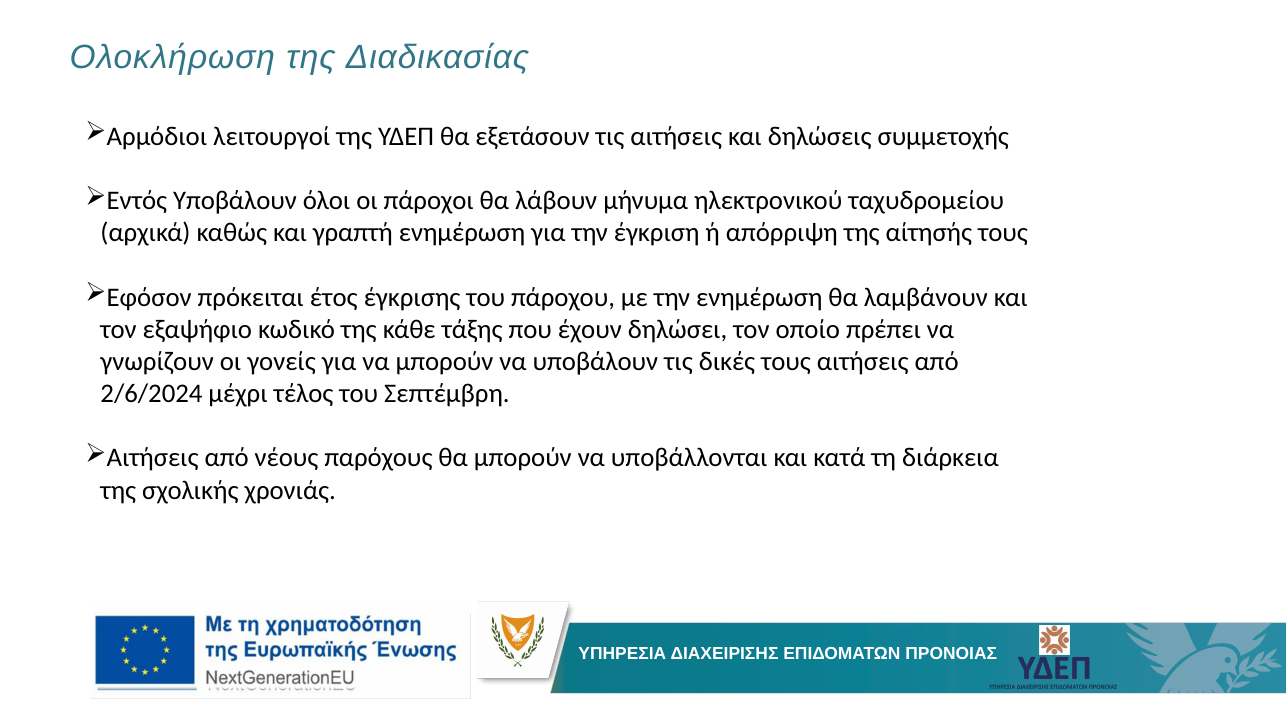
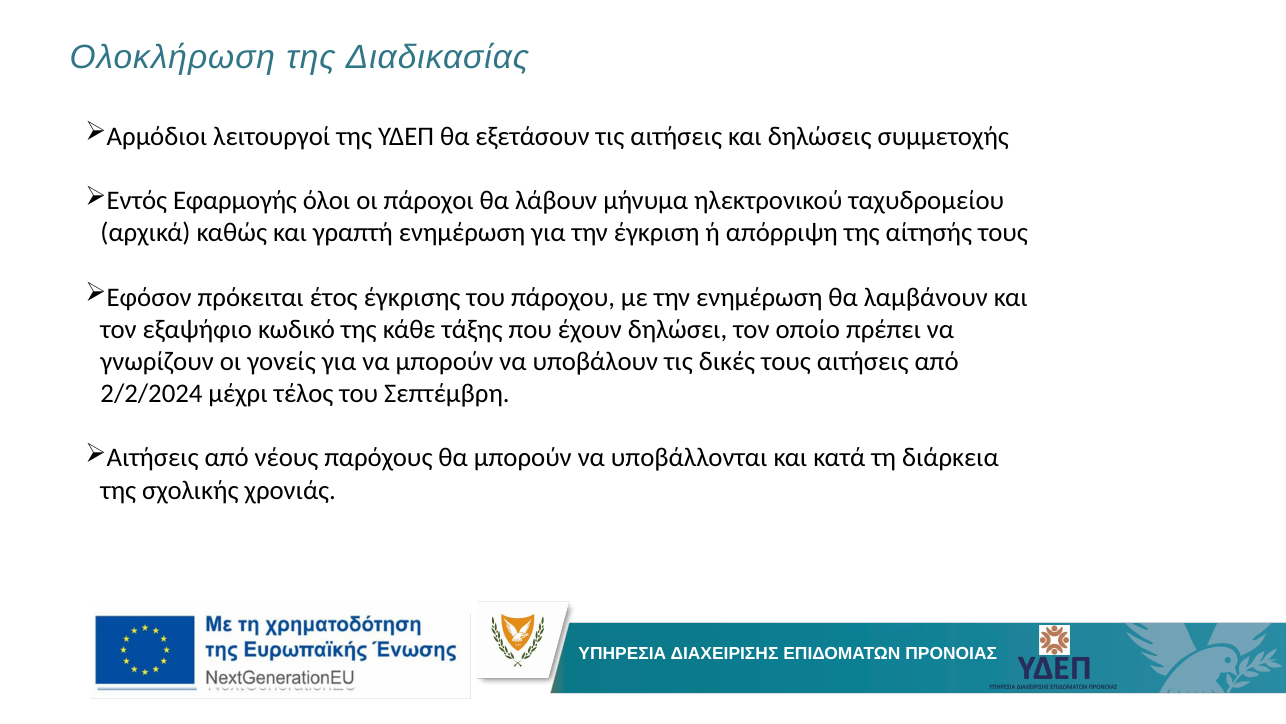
Εντός Υποβάλουν: Υποβάλουν -> Εφαρμογής
2/6/2024: 2/6/2024 -> 2/2/2024
